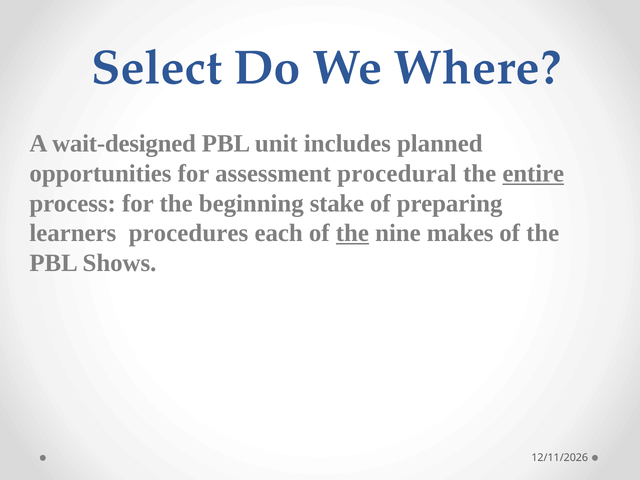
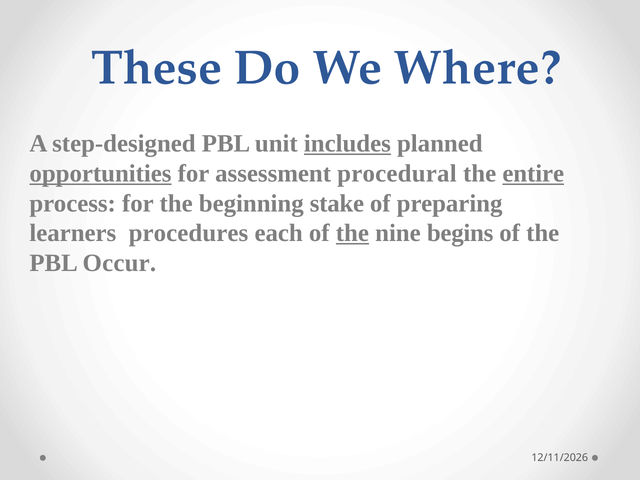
Select: Select -> These
wait-designed: wait-designed -> step-designed
includes underline: none -> present
opportunities underline: none -> present
makes: makes -> begins
Shows: Shows -> Occur
